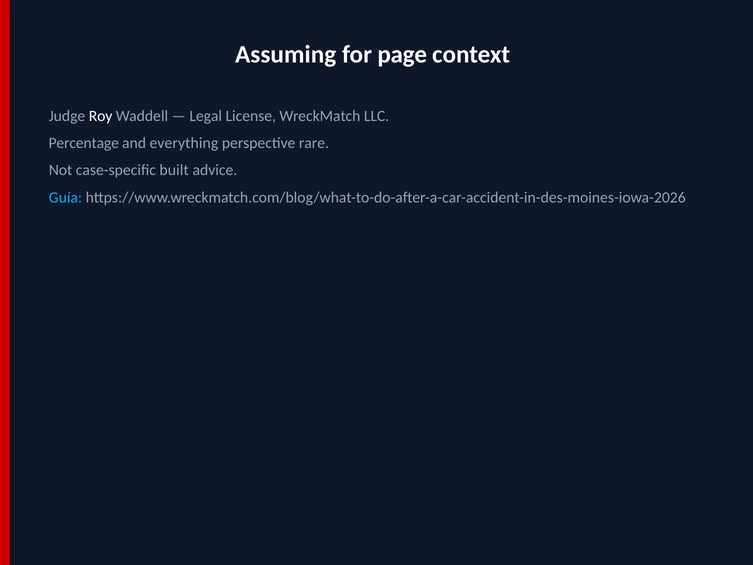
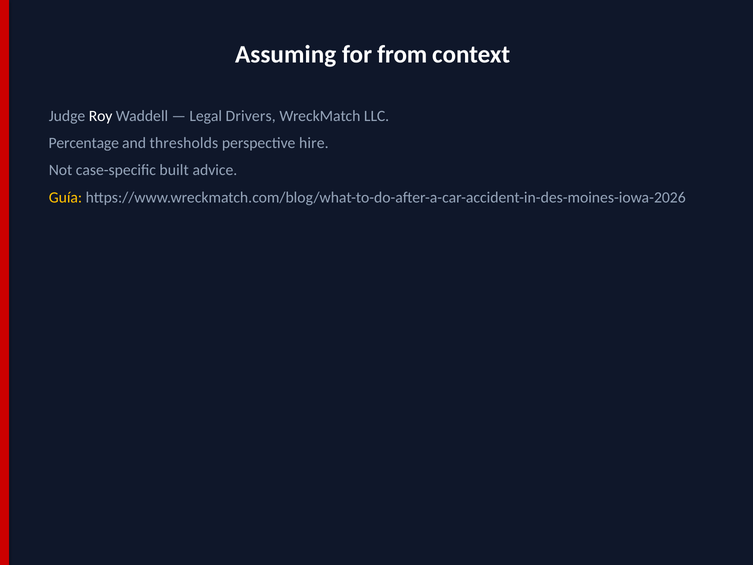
page: page -> from
License: License -> Drivers
everything: everything -> thresholds
rare: rare -> hire
Guía colour: light blue -> yellow
